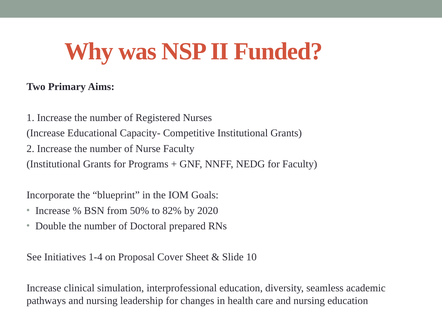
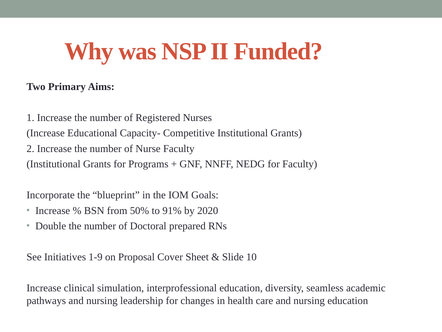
82%: 82% -> 91%
1-4: 1-4 -> 1-9
